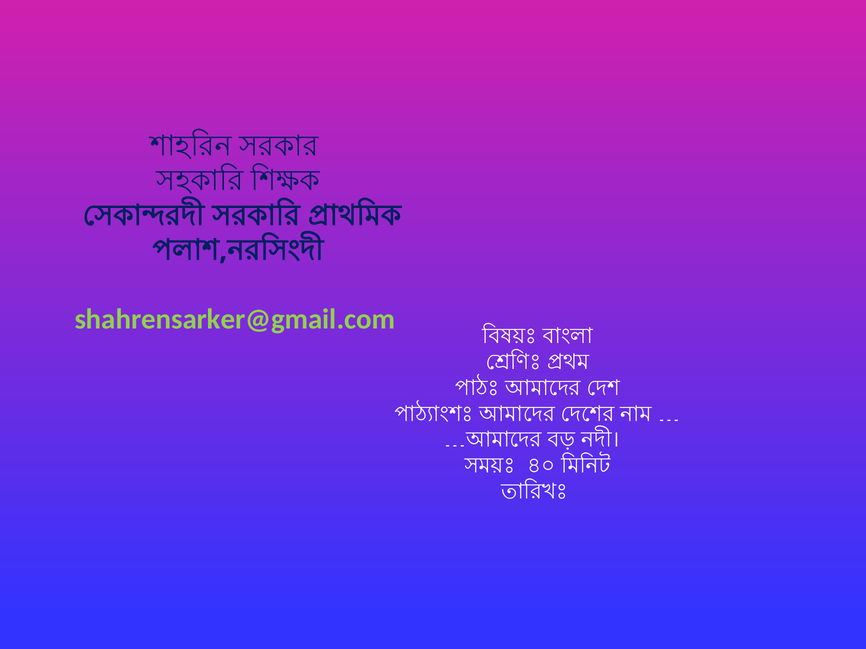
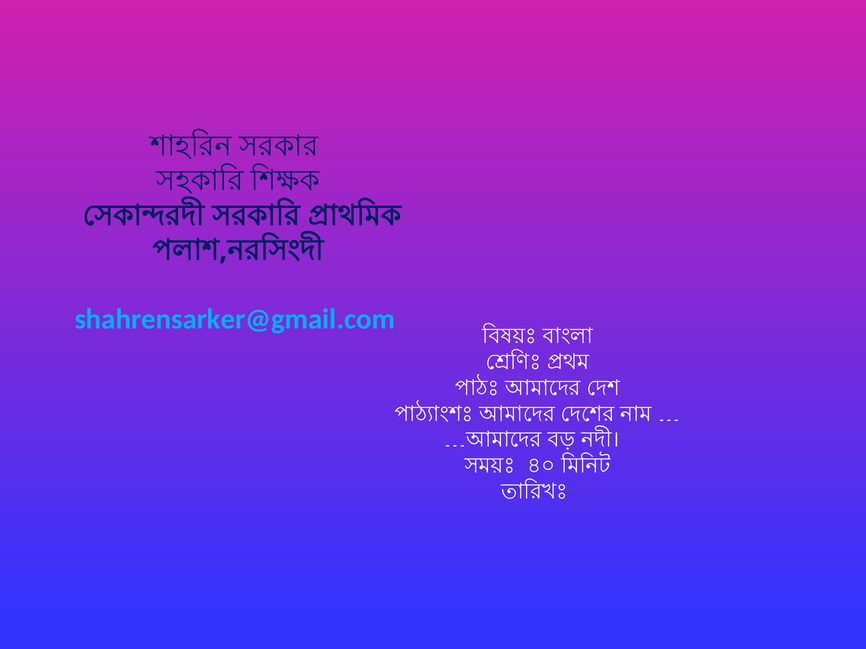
shahrensarker@gmail.com colour: light green -> light blue
